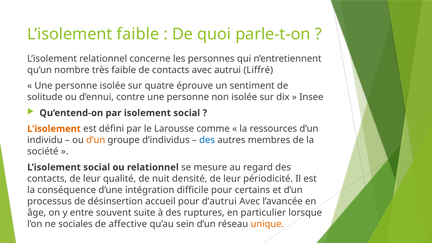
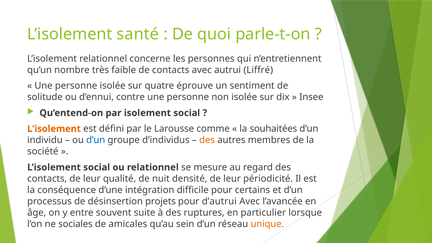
L’isolement faible: faible -> santé
ressources: ressources -> souhaitées
d’un at (96, 140) colour: orange -> blue
des at (207, 140) colour: blue -> orange
accueil: accueil -> projets
affective: affective -> amicales
